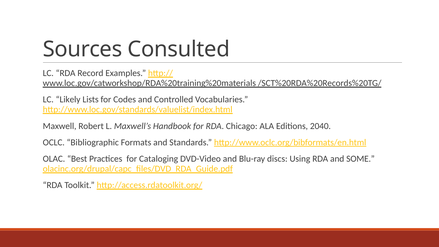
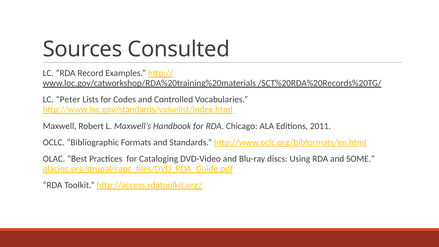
Likely: Likely -> Peter
2040: 2040 -> 2011
